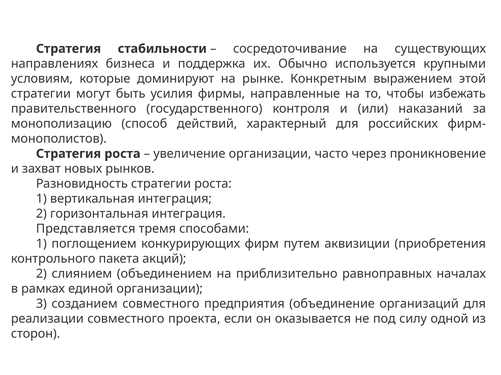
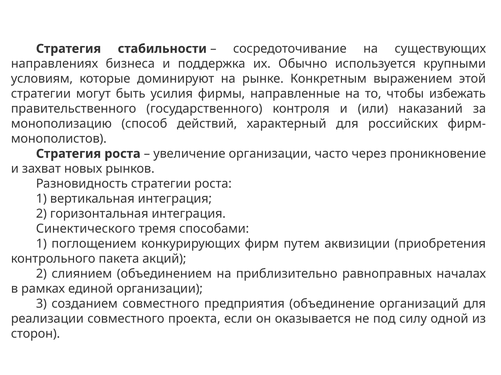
Представляется: Представляется -> Синектического
